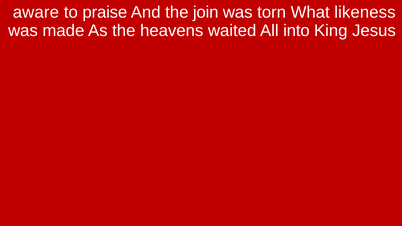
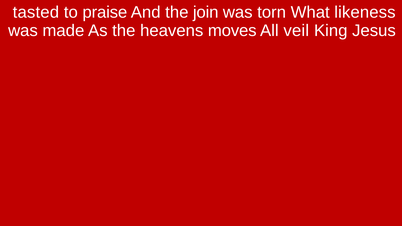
aware: aware -> tasted
waited: waited -> moves
into: into -> veil
